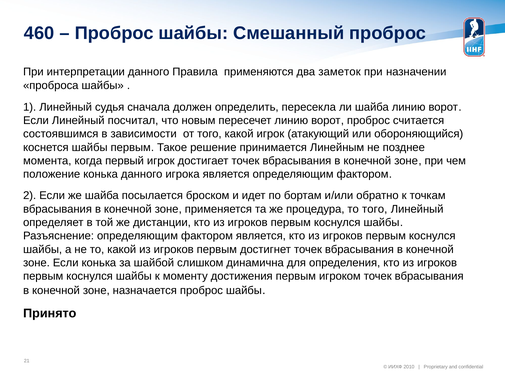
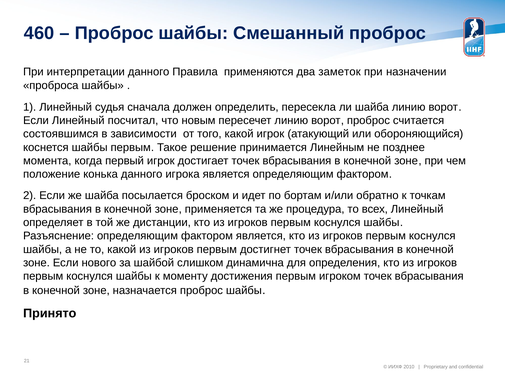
то того: того -> всех
Если конька: конька -> нового
